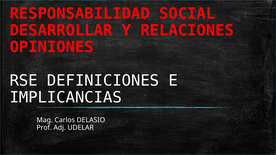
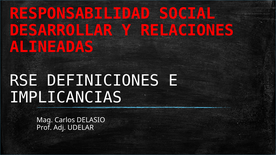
OPINIONES: OPINIONES -> ALINEADAS
